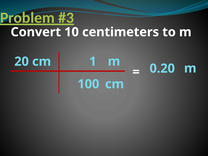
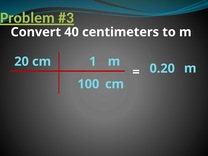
10: 10 -> 40
